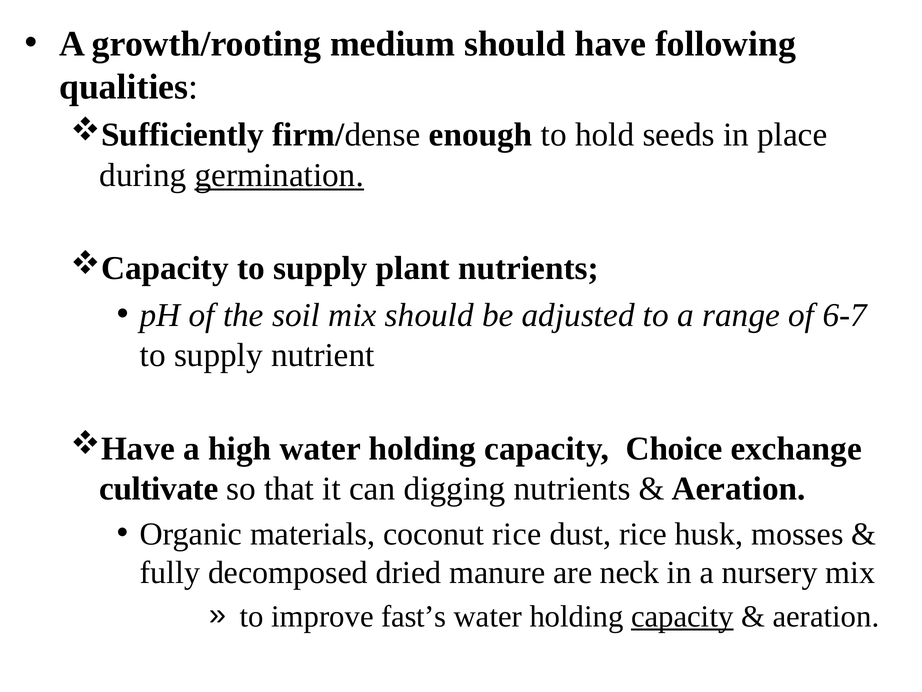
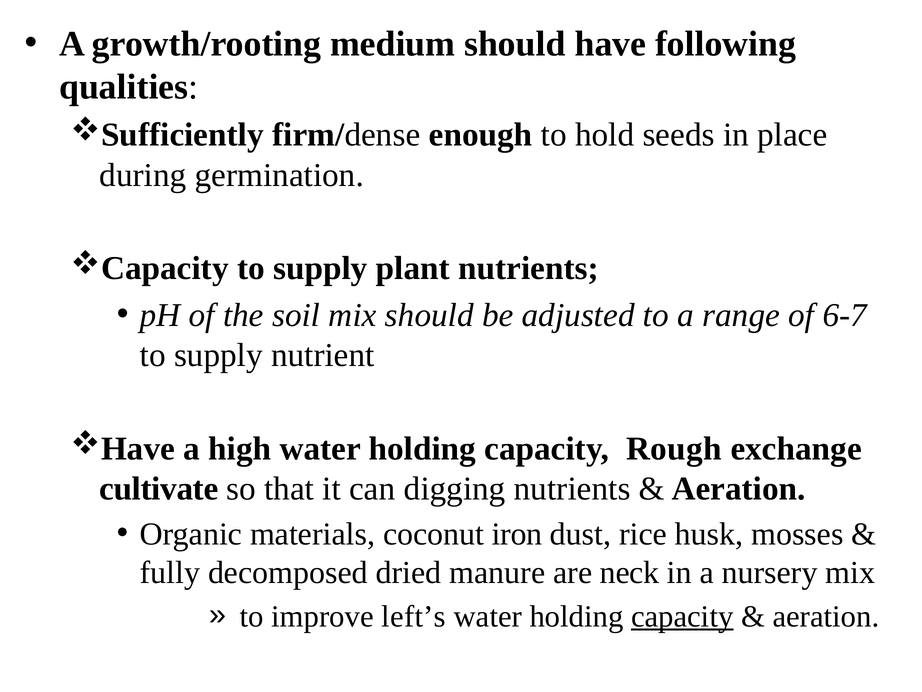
germination underline: present -> none
Choice: Choice -> Rough
coconut rice: rice -> iron
fast’s: fast’s -> left’s
